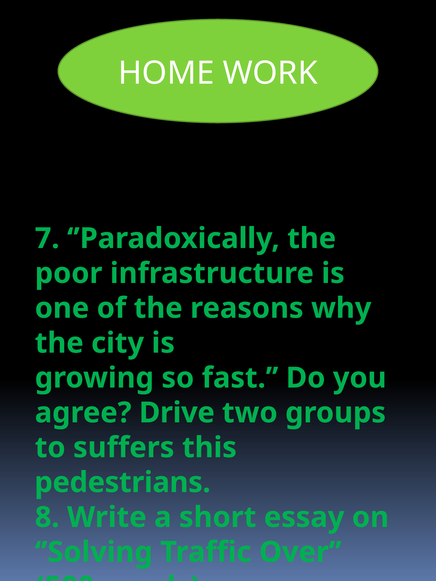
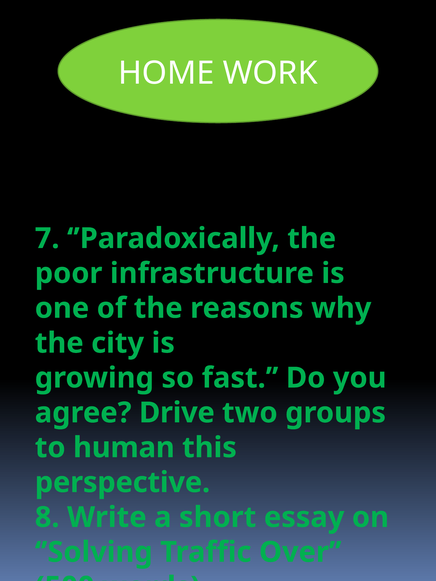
suffers: suffers -> human
pedestrians: pedestrians -> perspective
